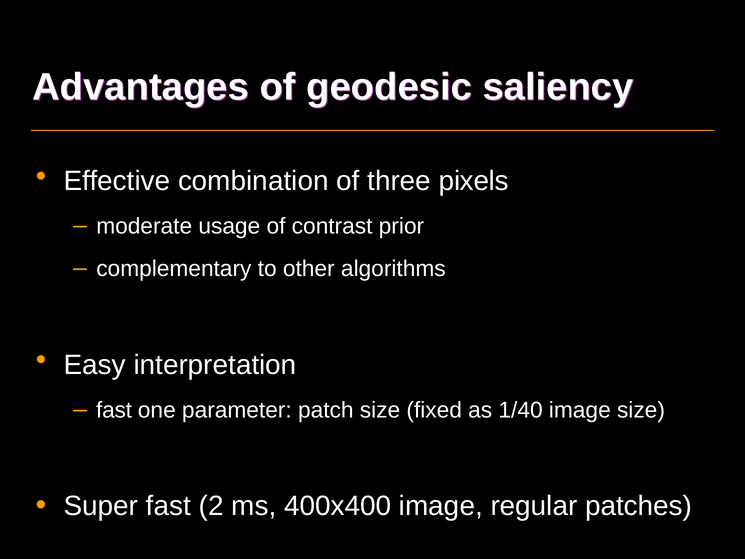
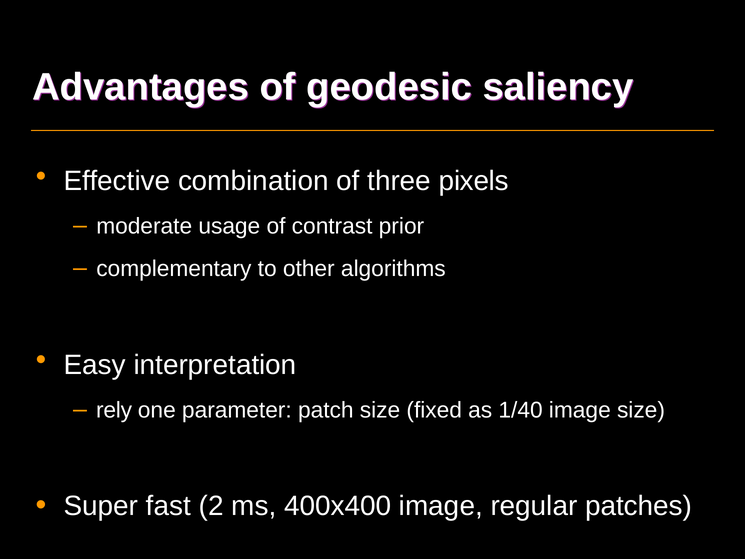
fast at (114, 410): fast -> rely
